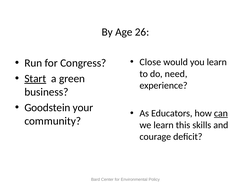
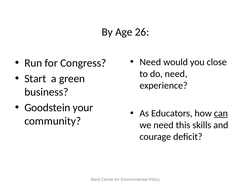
Close at (150, 62): Close -> Need
you learn: learn -> close
Start underline: present -> none
we learn: learn -> need
